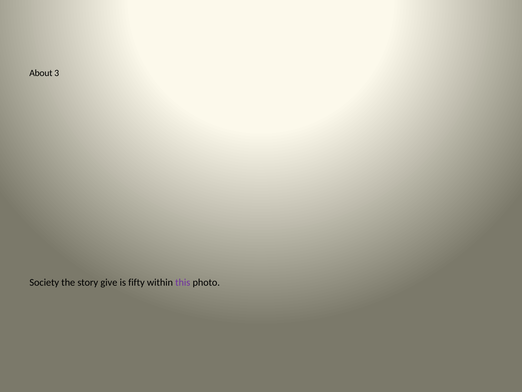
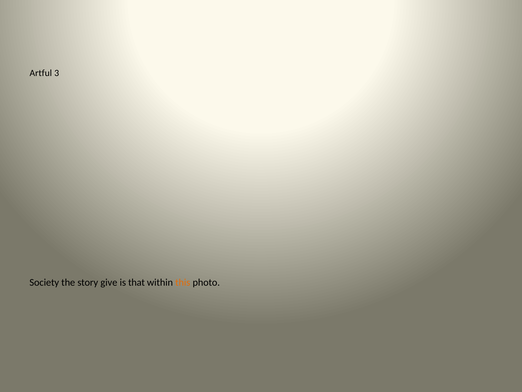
About: About -> Artful
fifty: fifty -> that
this colour: purple -> orange
